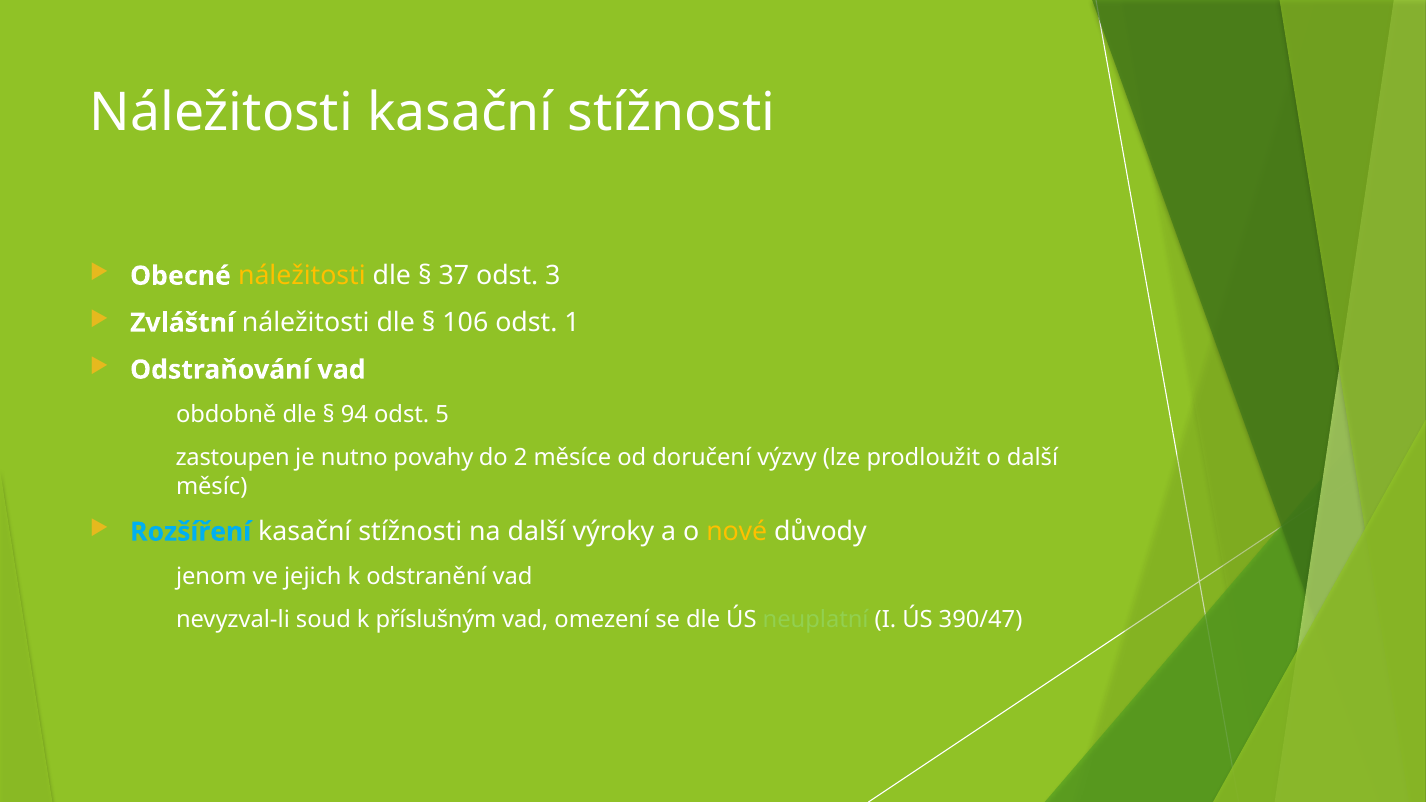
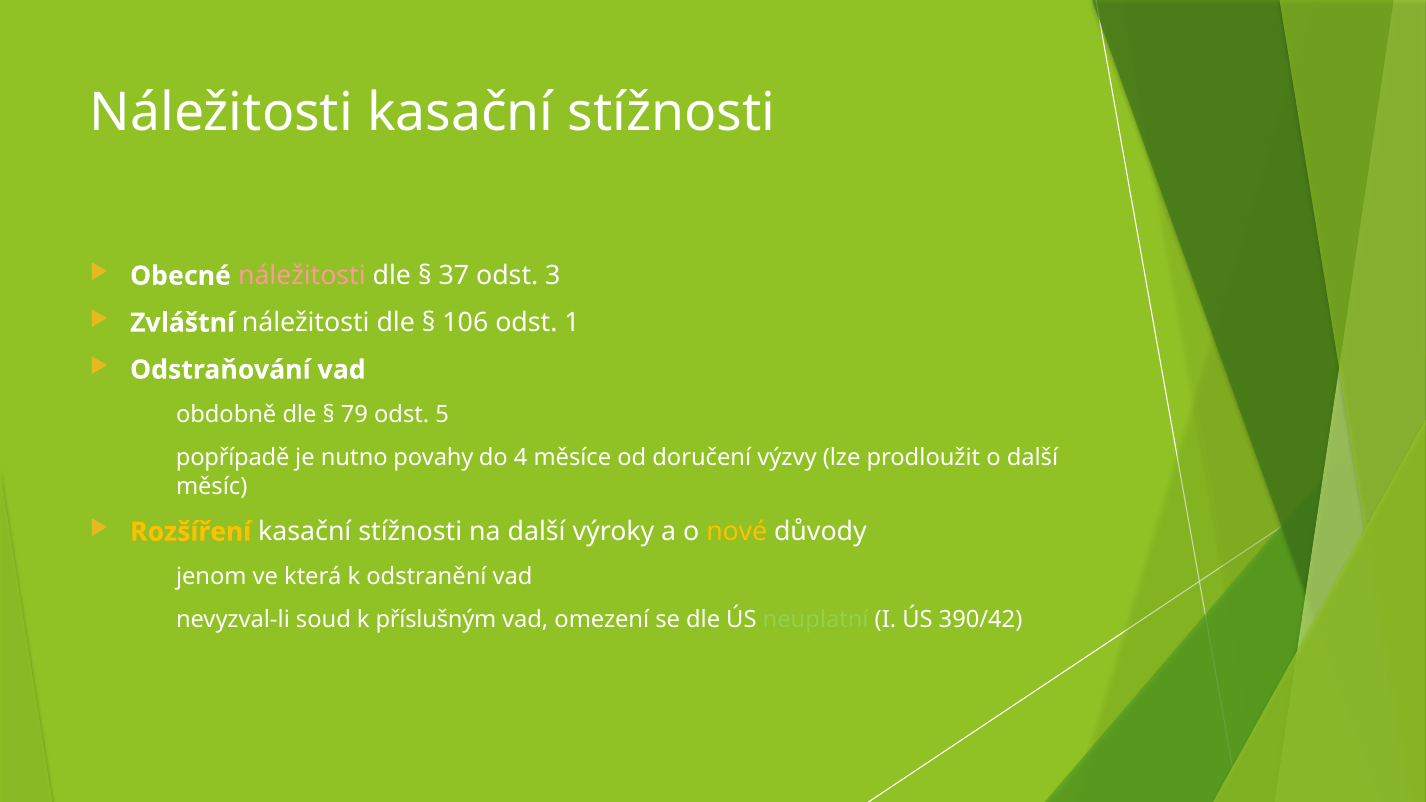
náležitosti at (302, 276) colour: yellow -> pink
94: 94 -> 79
zastoupen: zastoupen -> popřípadě
2: 2 -> 4
Rozšíření colour: light blue -> yellow
jejich: jejich -> která
390/47: 390/47 -> 390/42
